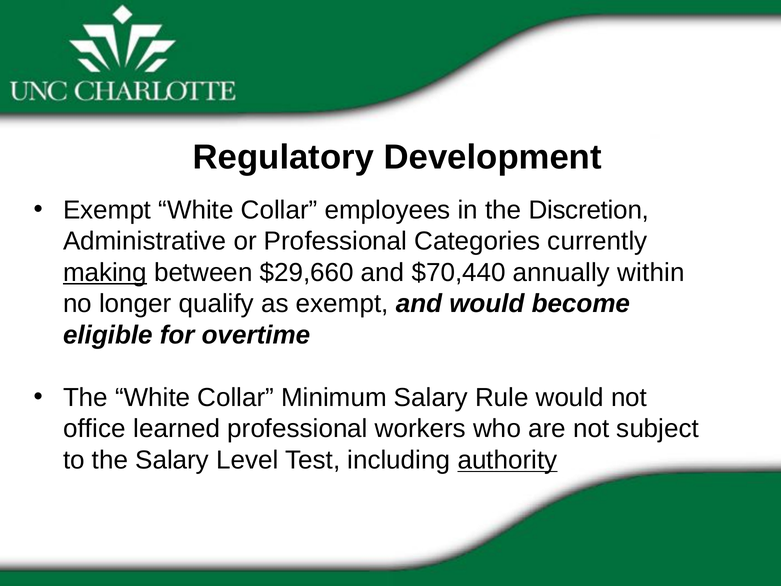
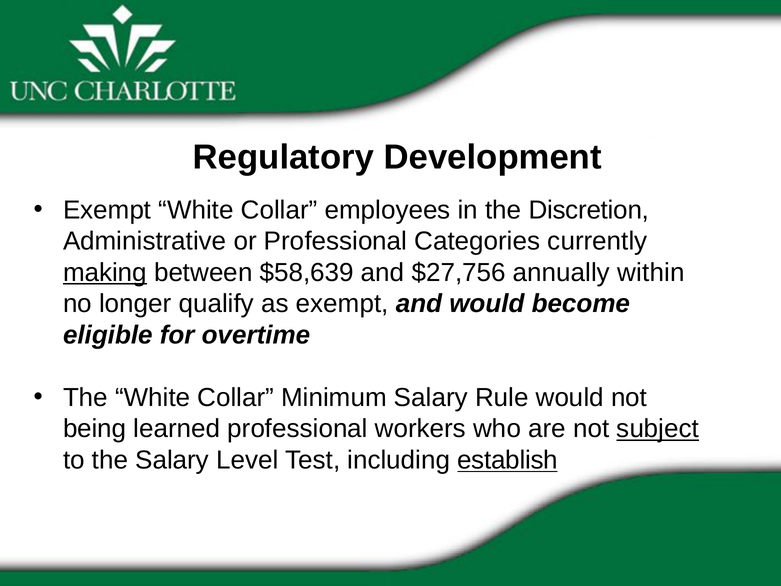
$29,660: $29,660 -> $58,639
$70,440: $70,440 -> $27,756
office: office -> being
subject underline: none -> present
authority: authority -> establish
